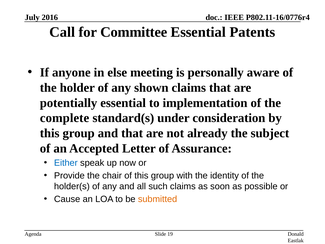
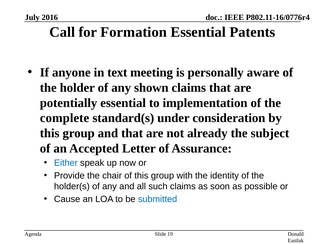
Committee: Committee -> Formation
else: else -> text
submitted colour: orange -> blue
